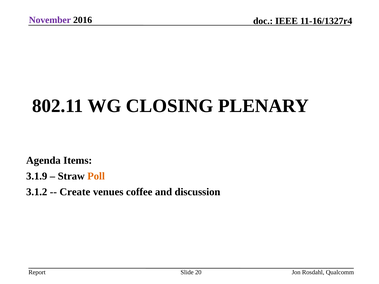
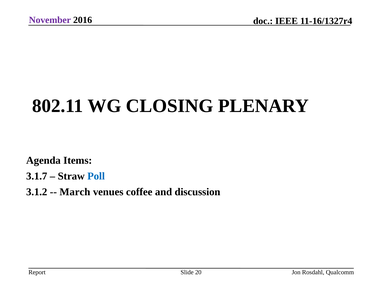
3.1.9: 3.1.9 -> 3.1.7
Poll colour: orange -> blue
Create: Create -> March
